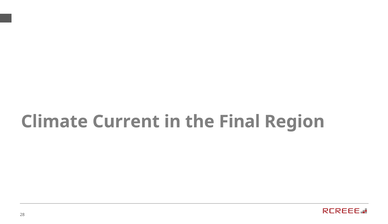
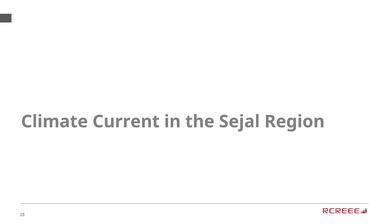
Final: Final -> Sejal
